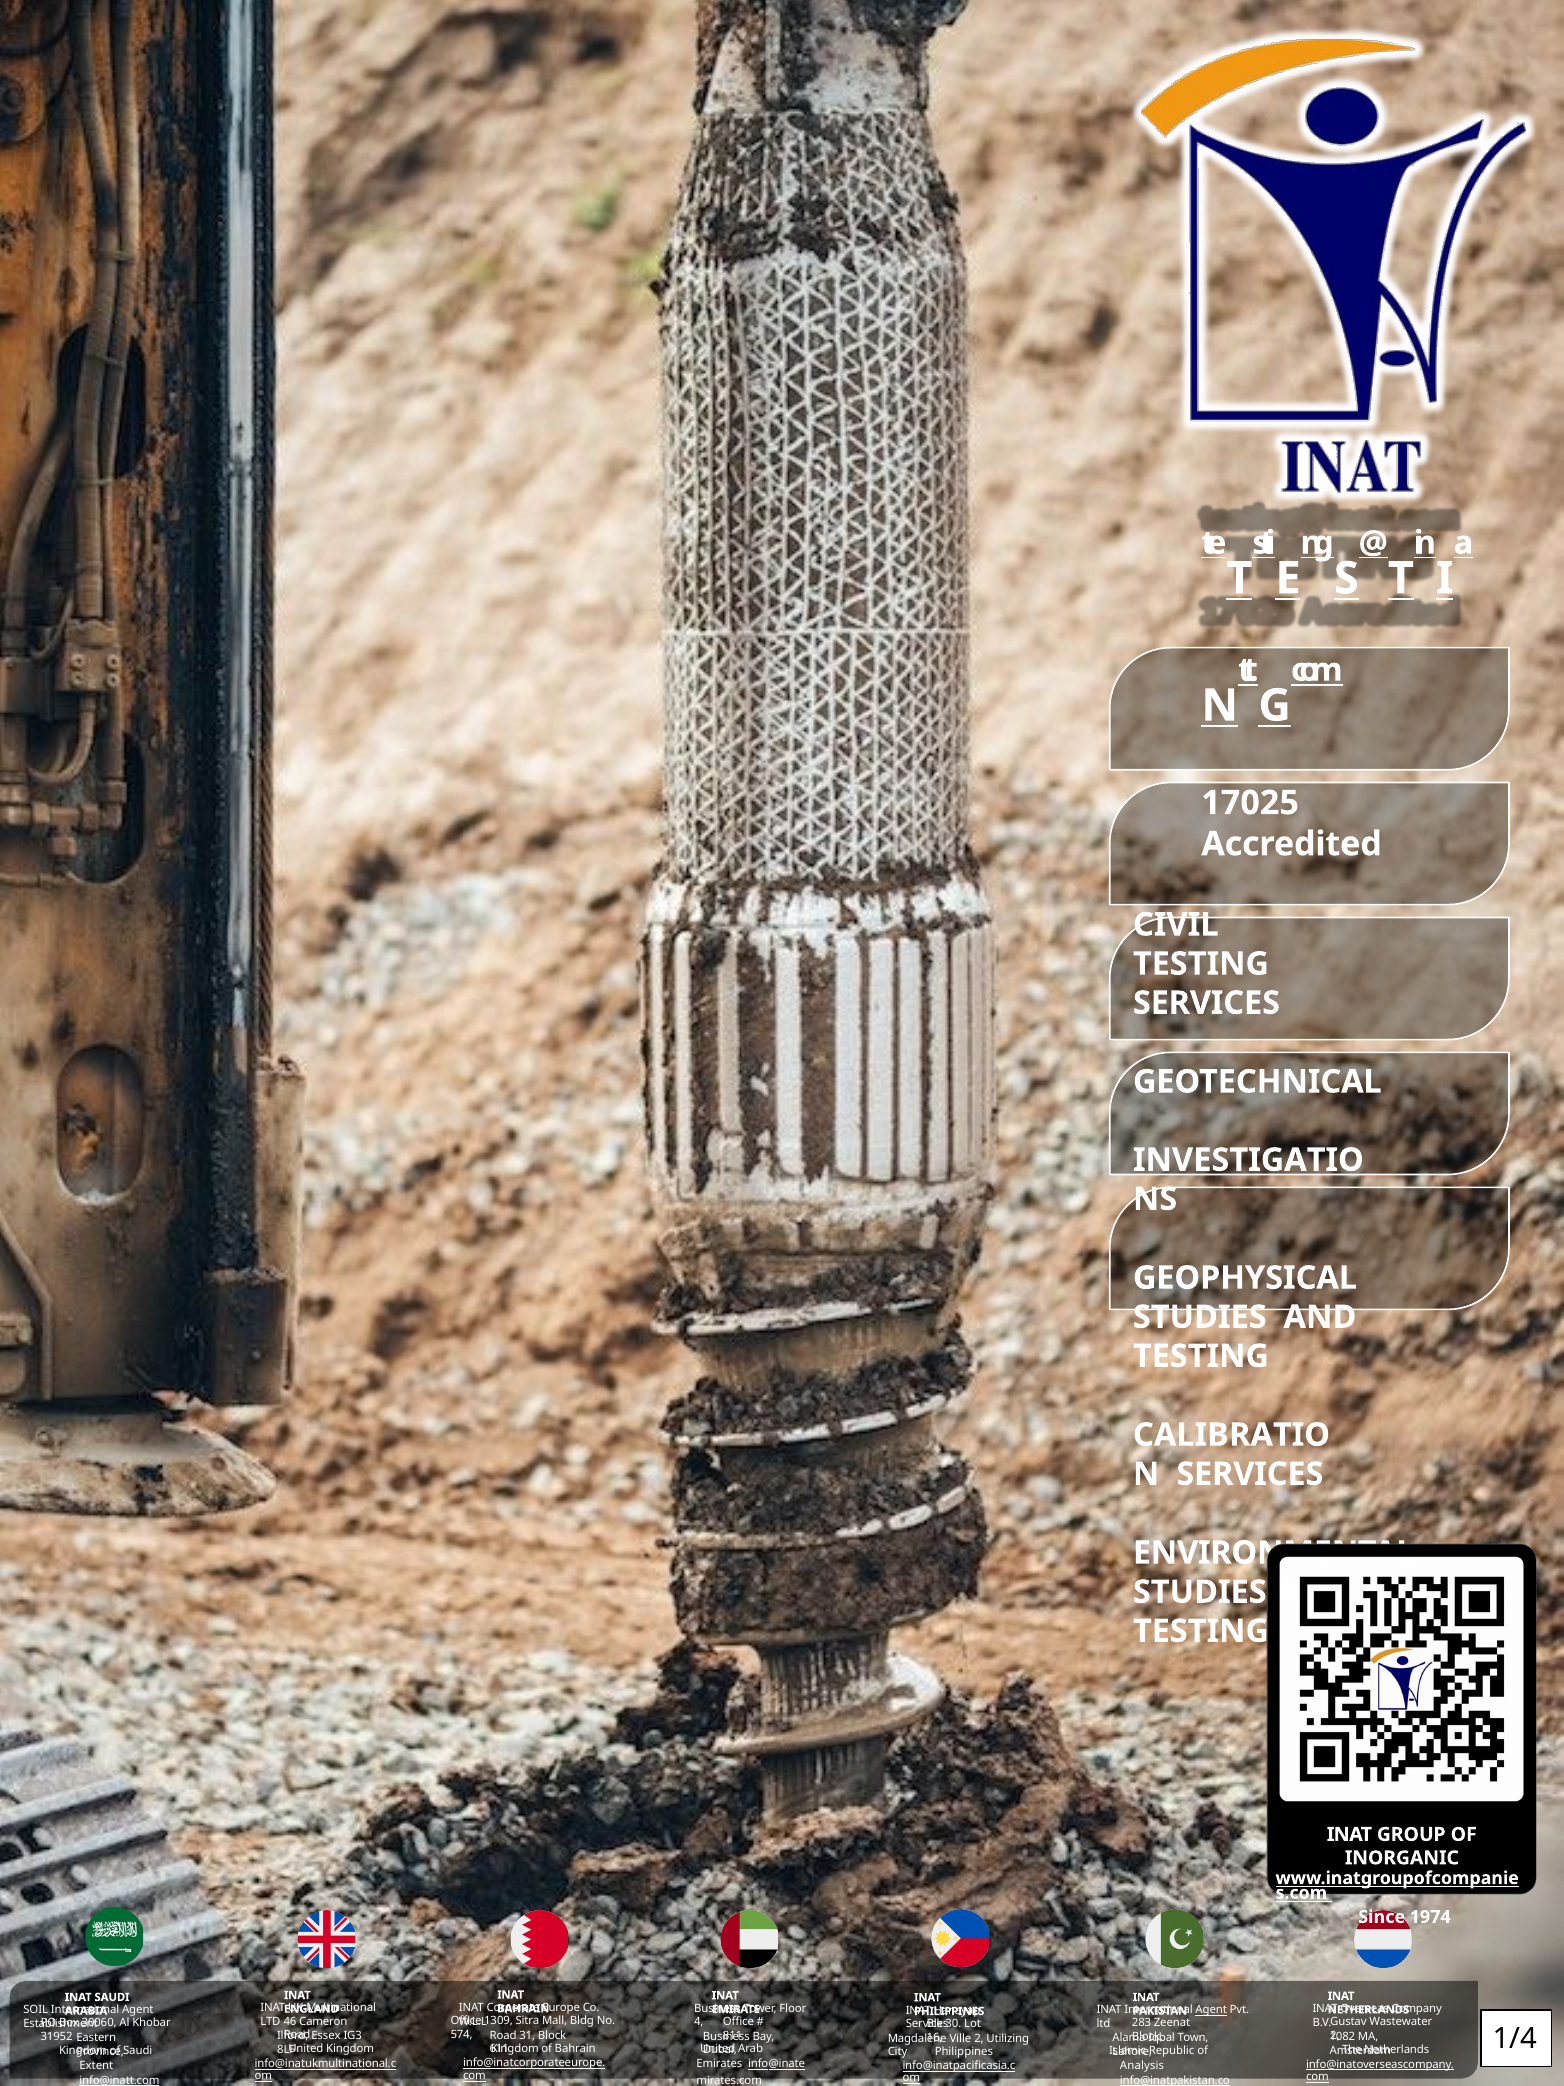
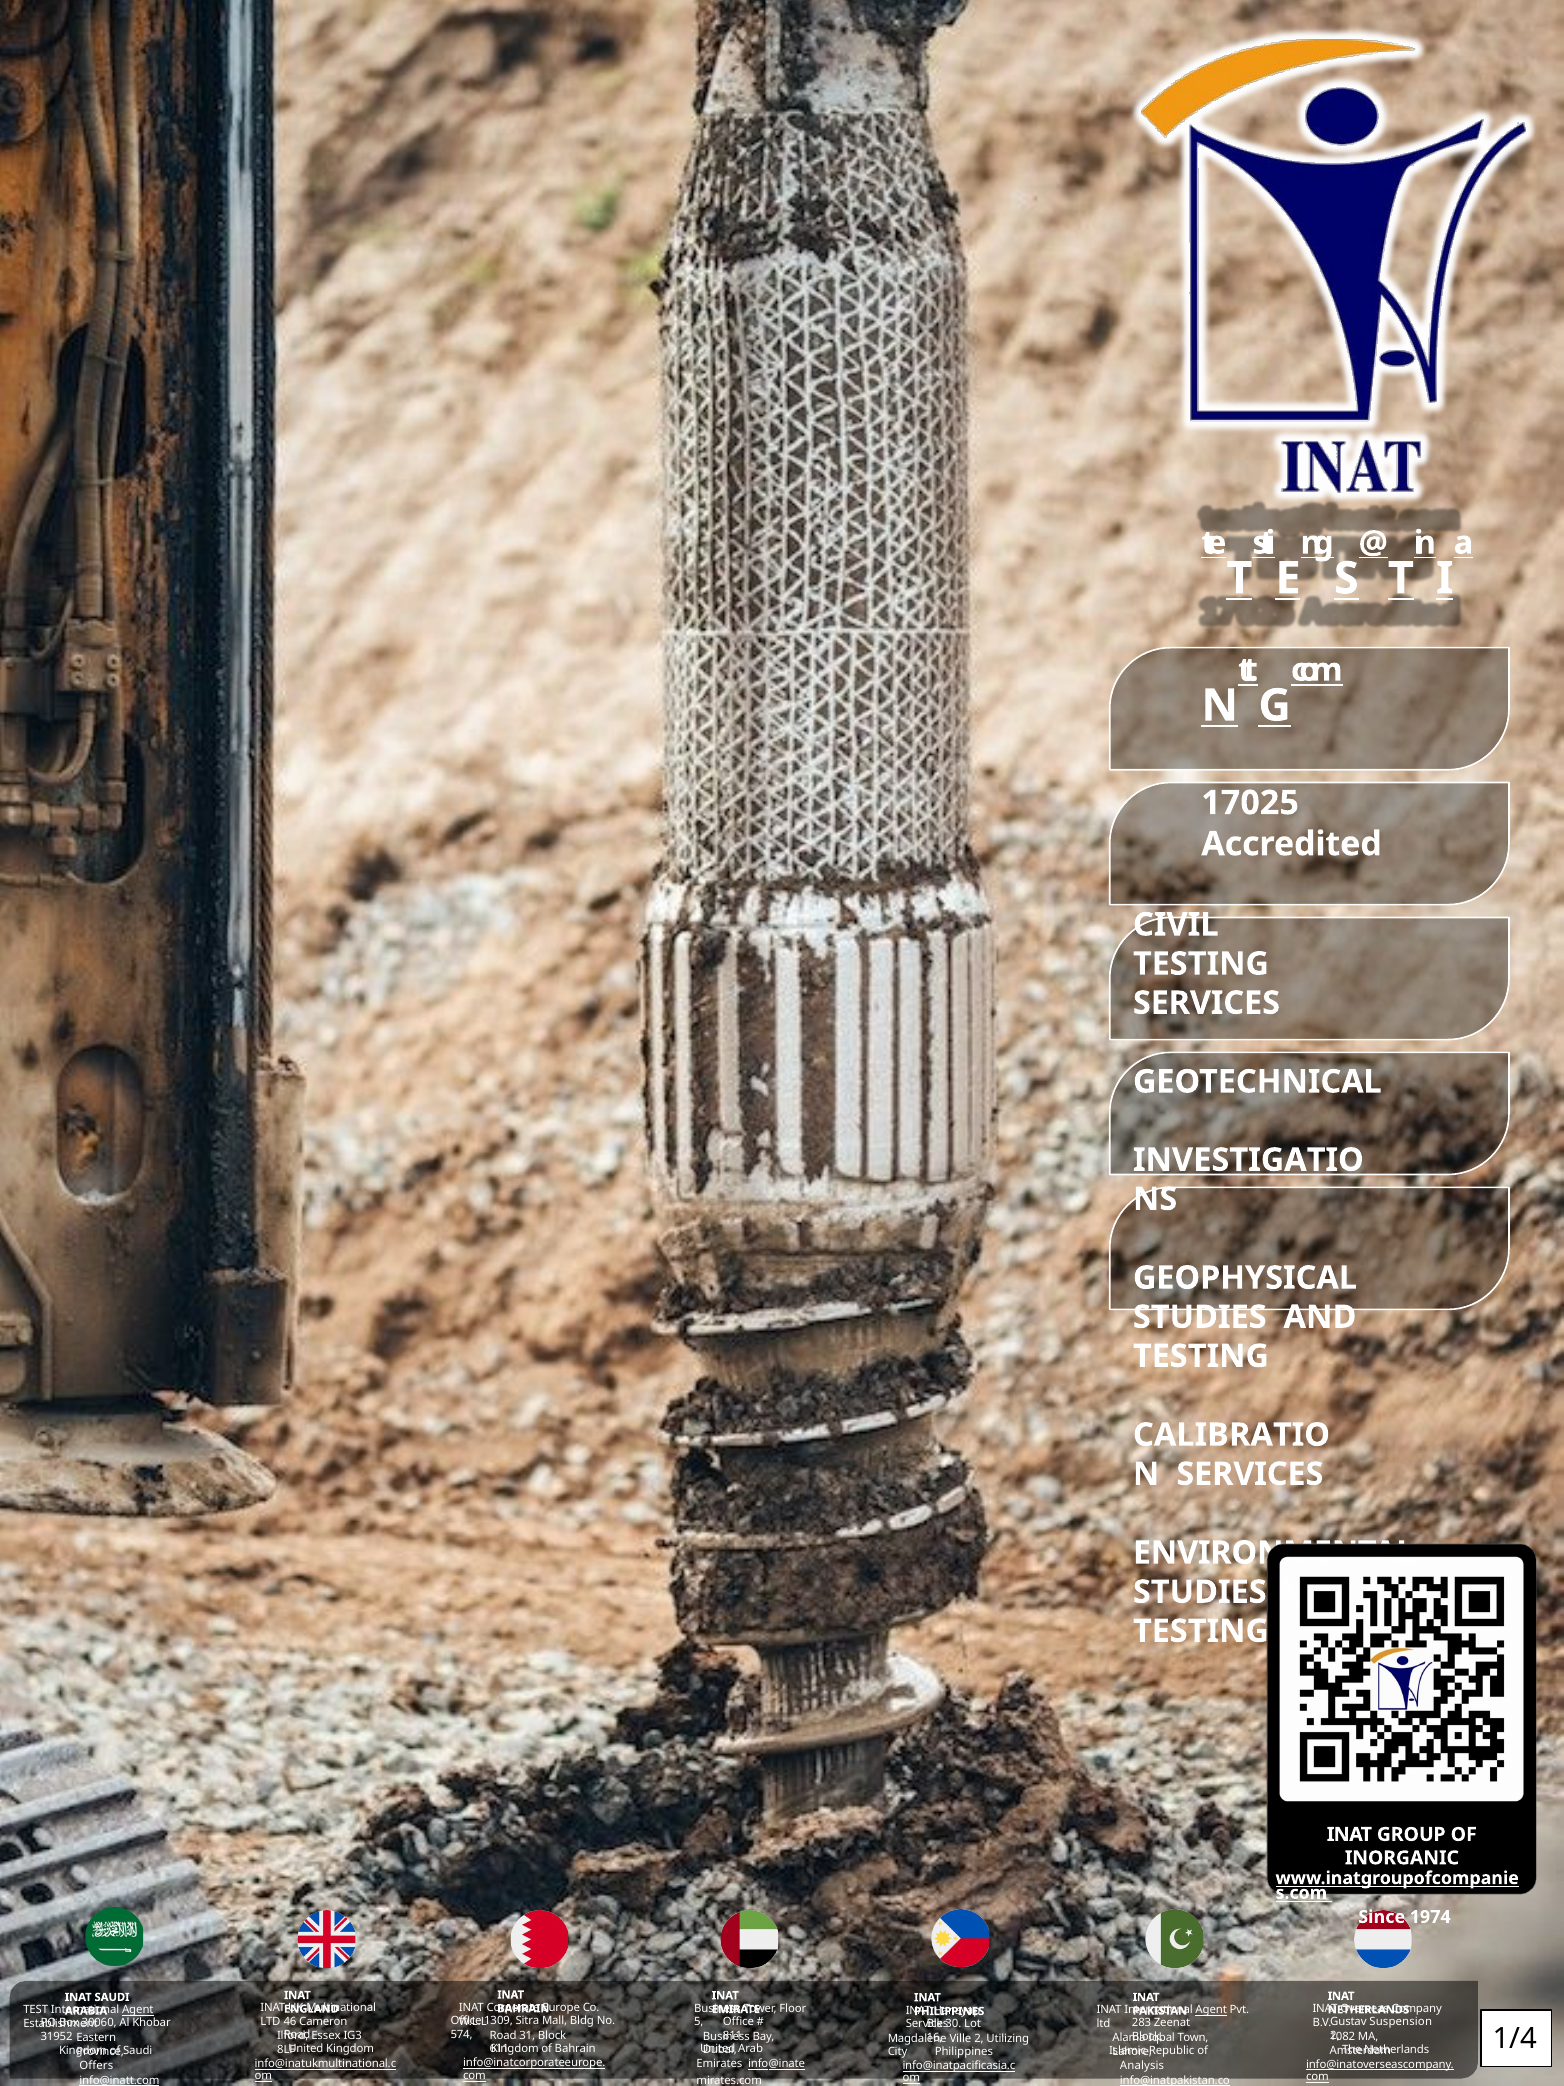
SOIL: SOIL -> TEST
Agent at (138, 2009) underline: none -> present
4: 4 -> 5
Wastewater: Wastewater -> Suspension
Extent: Extent -> Offers
